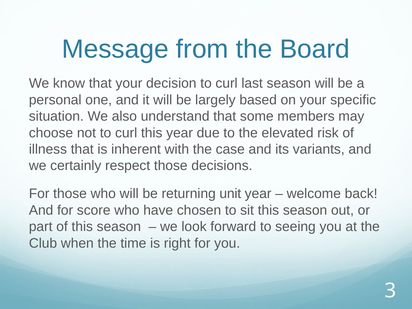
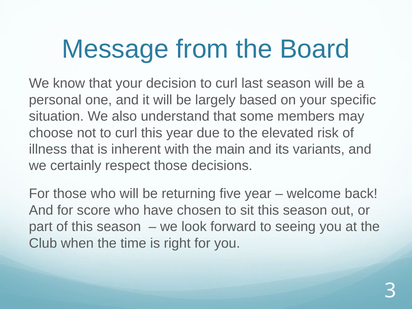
case: case -> main
unit: unit -> five
